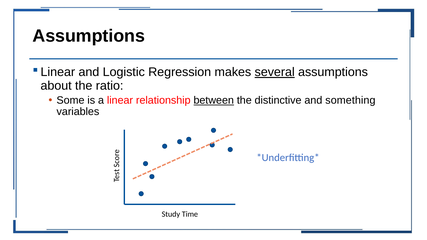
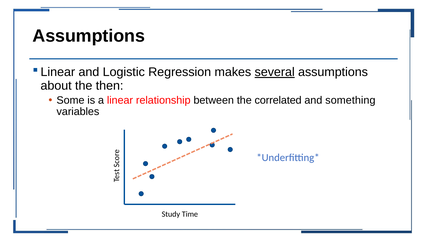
ratio: ratio -> then
between underline: present -> none
distinctive: distinctive -> correlated
